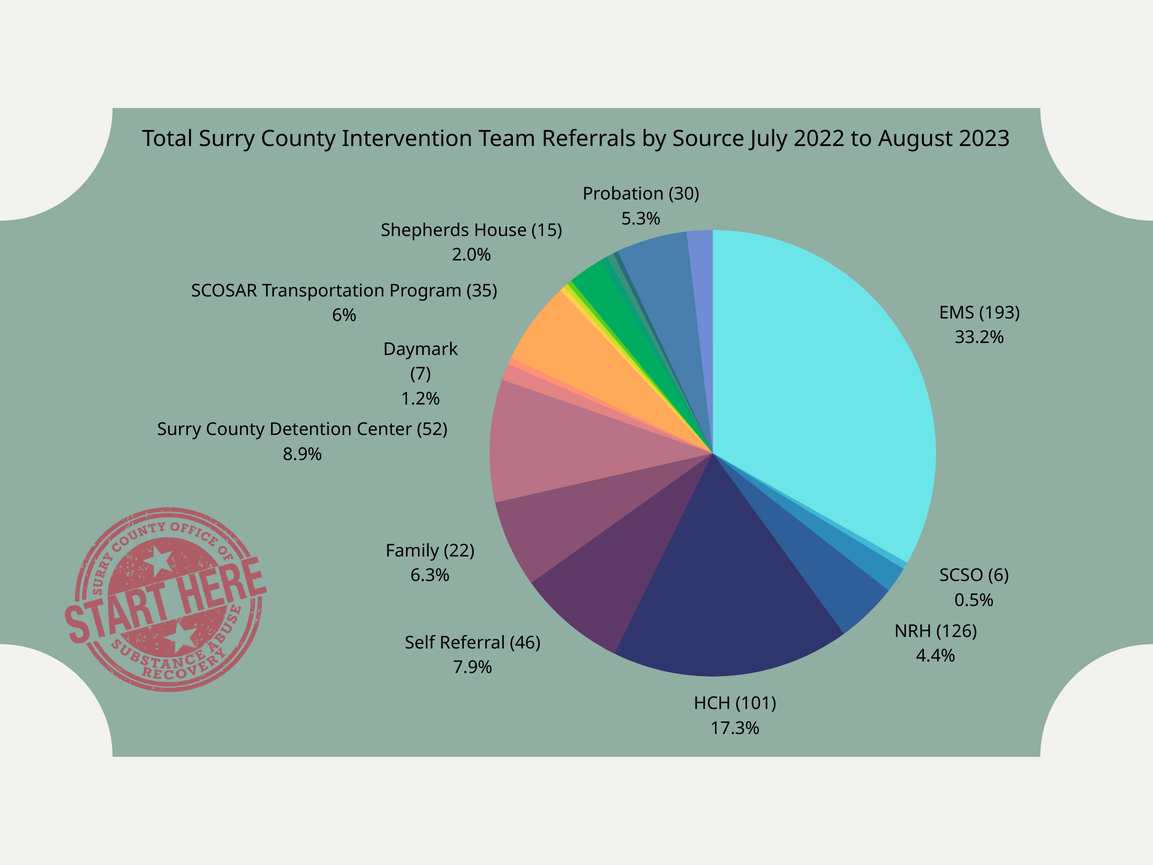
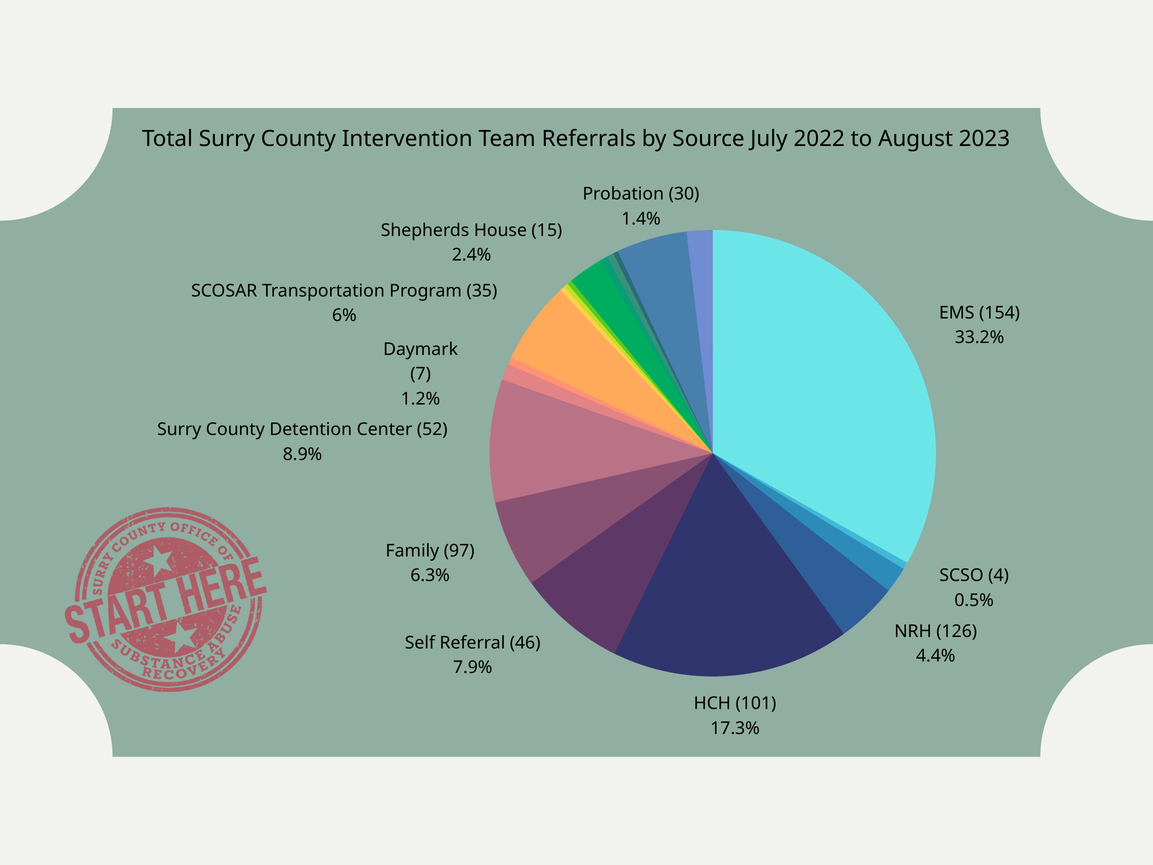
5.3%: 5.3% -> 1.4%
2.0%: 2.0% -> 2.4%
193: 193 -> 154
22: 22 -> 97
6: 6 -> 4
